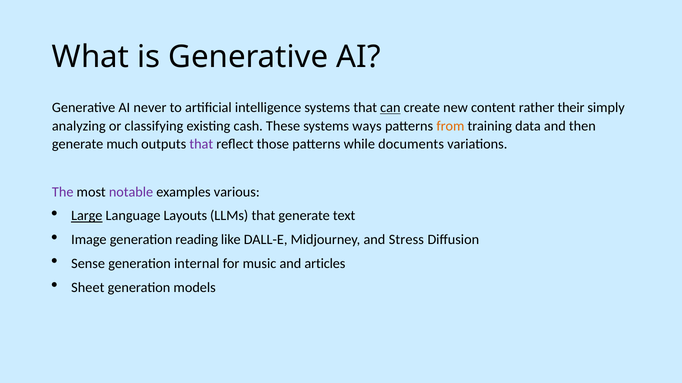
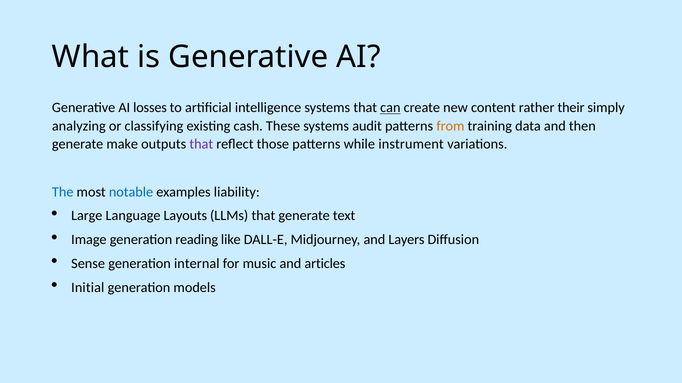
never: never -> losses
ways: ways -> audit
much: much -> make
documents: documents -> instrument
The colour: purple -> blue
notable colour: purple -> blue
various: various -> liability
Large underline: present -> none
Stress: Stress -> Layers
Sheet: Sheet -> Initial
